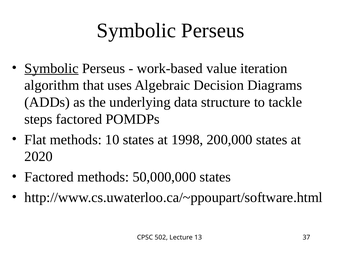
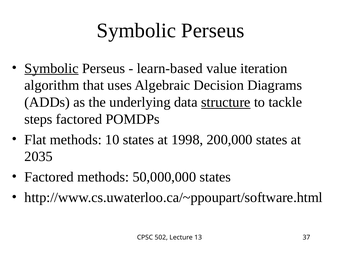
work-based: work-based -> learn-based
structure underline: none -> present
2020: 2020 -> 2035
